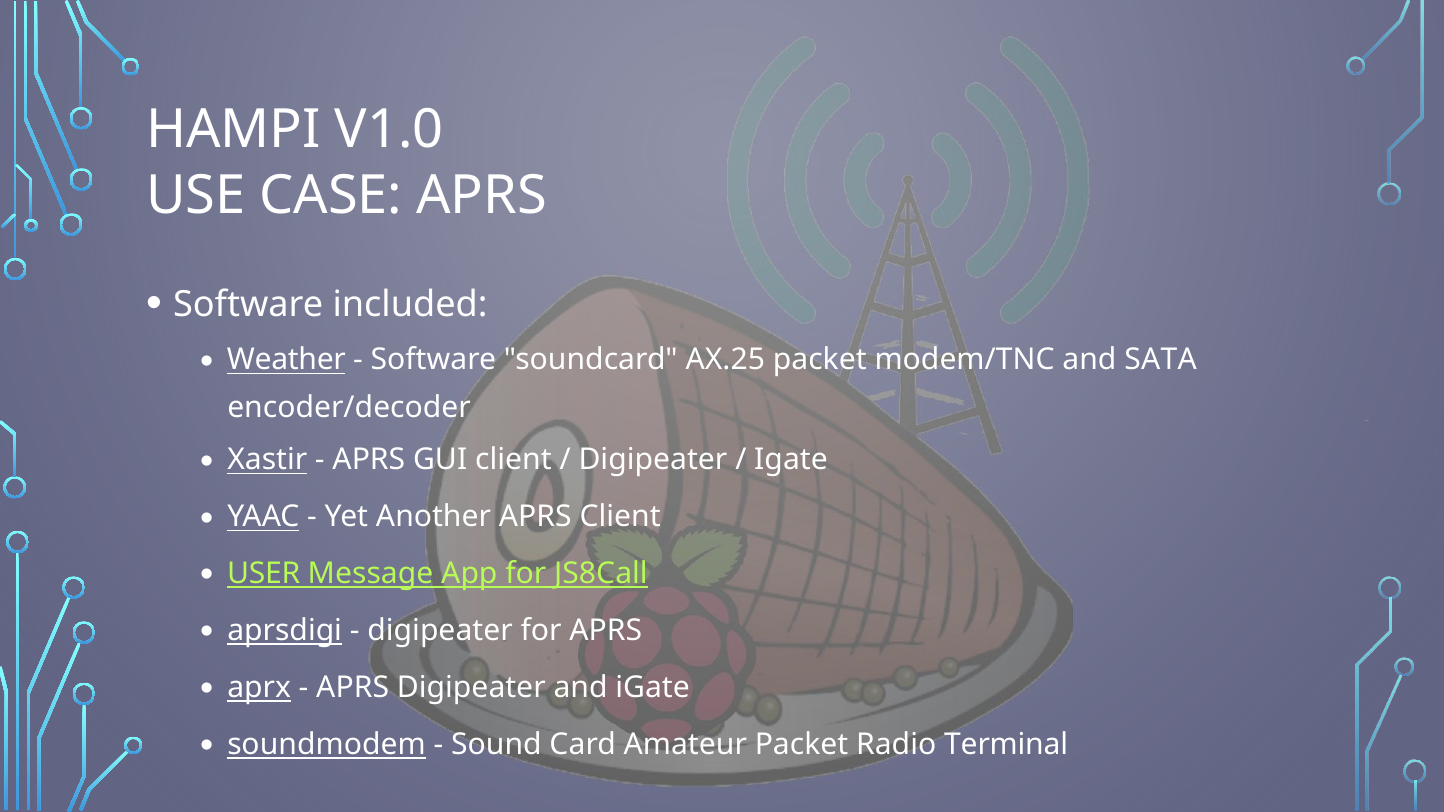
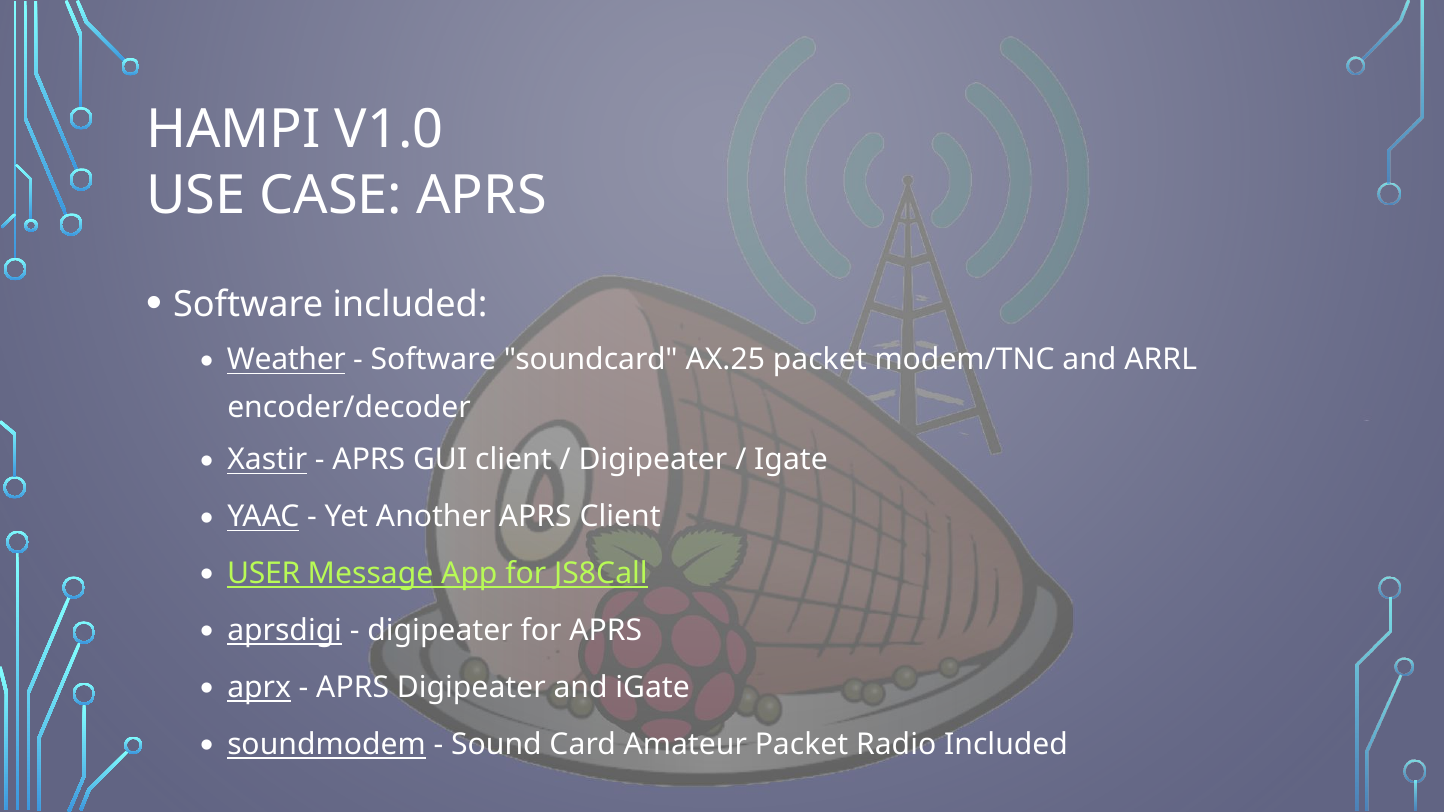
SATA: SATA -> ARRL
Radio Terminal: Terminal -> Included
